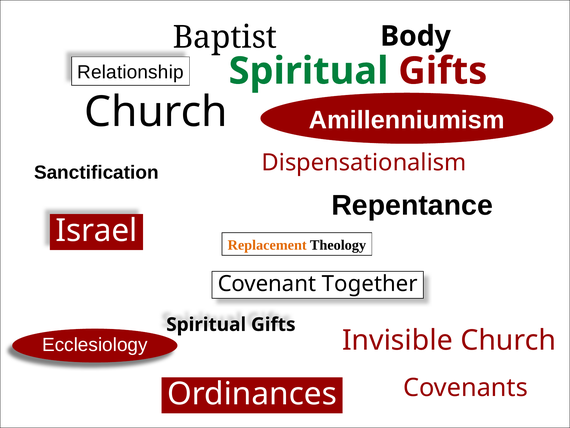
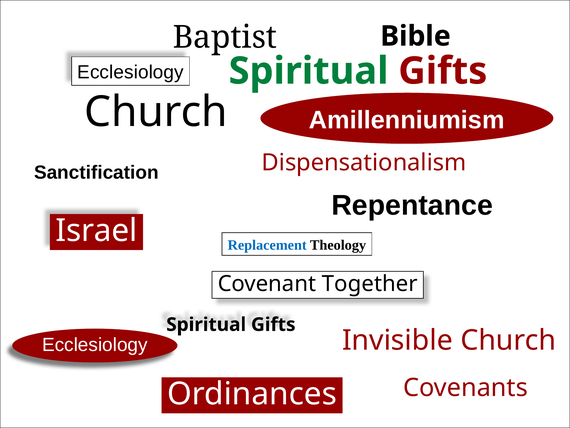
Body: Body -> Bible
Relationship at (130, 72): Relationship -> Ecclesiology
Replacement colour: orange -> blue
